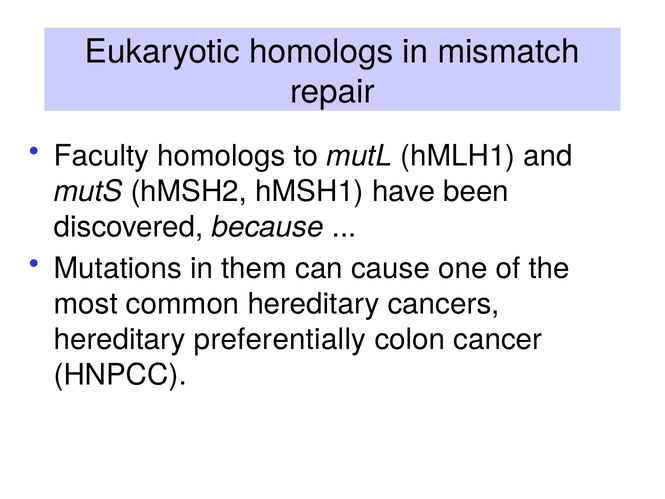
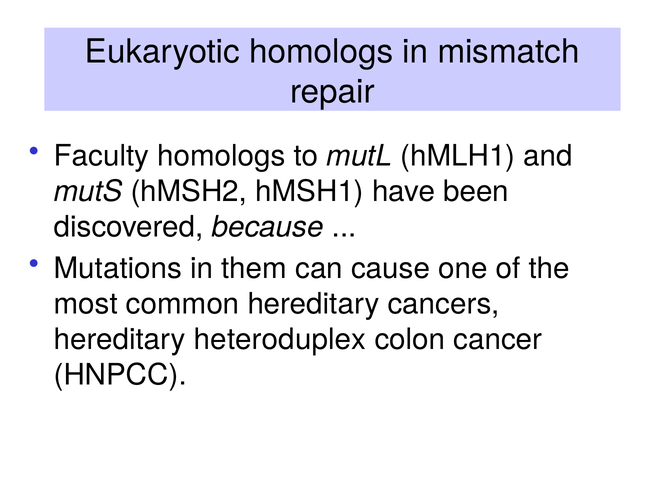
preferentially: preferentially -> heteroduplex
